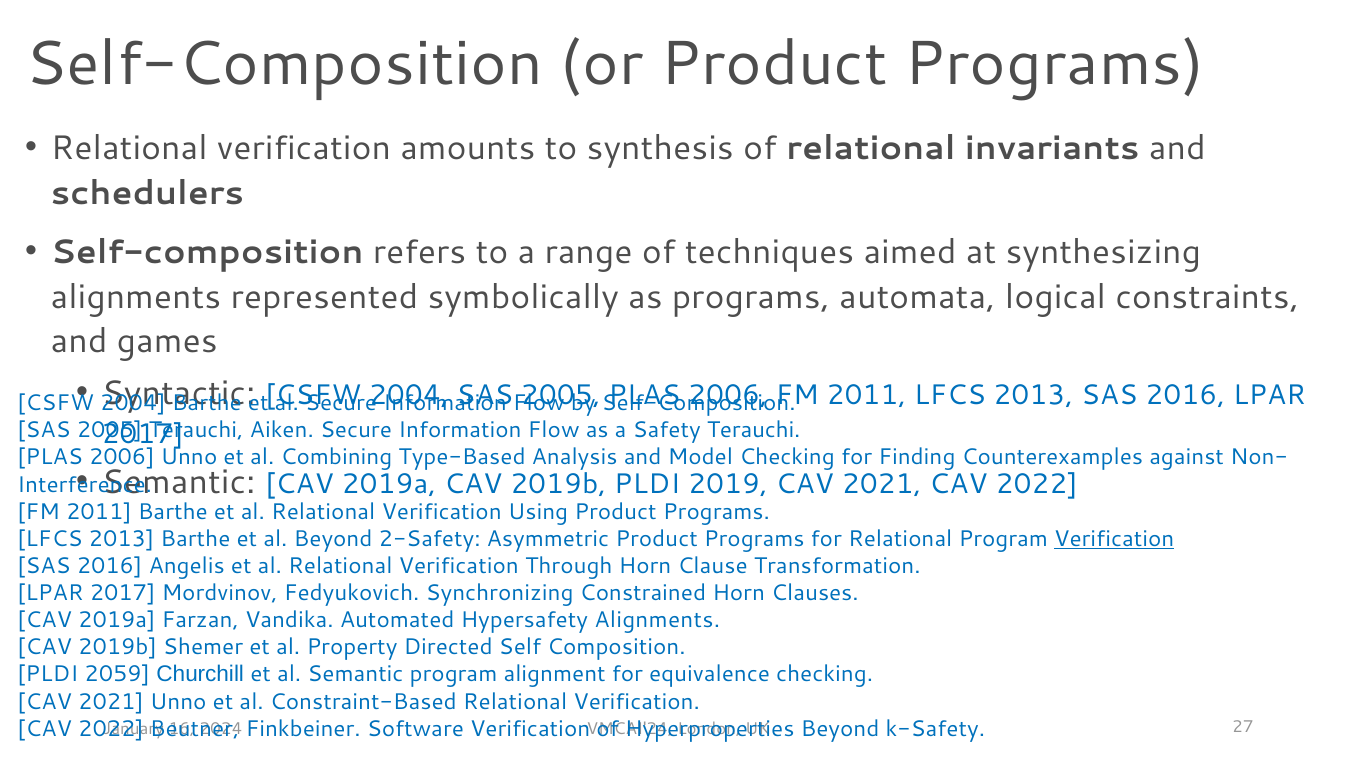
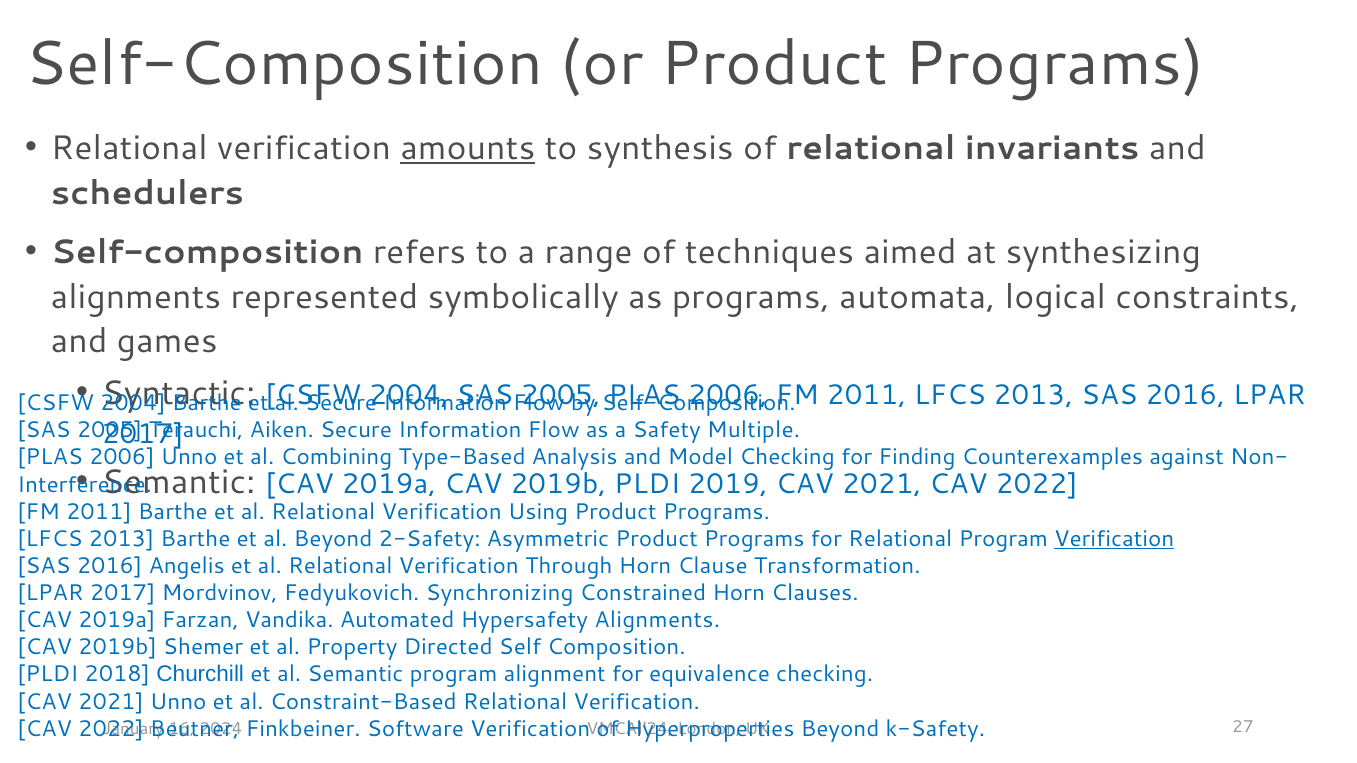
amounts underline: none -> present
Safety Terauchi: Terauchi -> Multiple
2059: 2059 -> 2018
